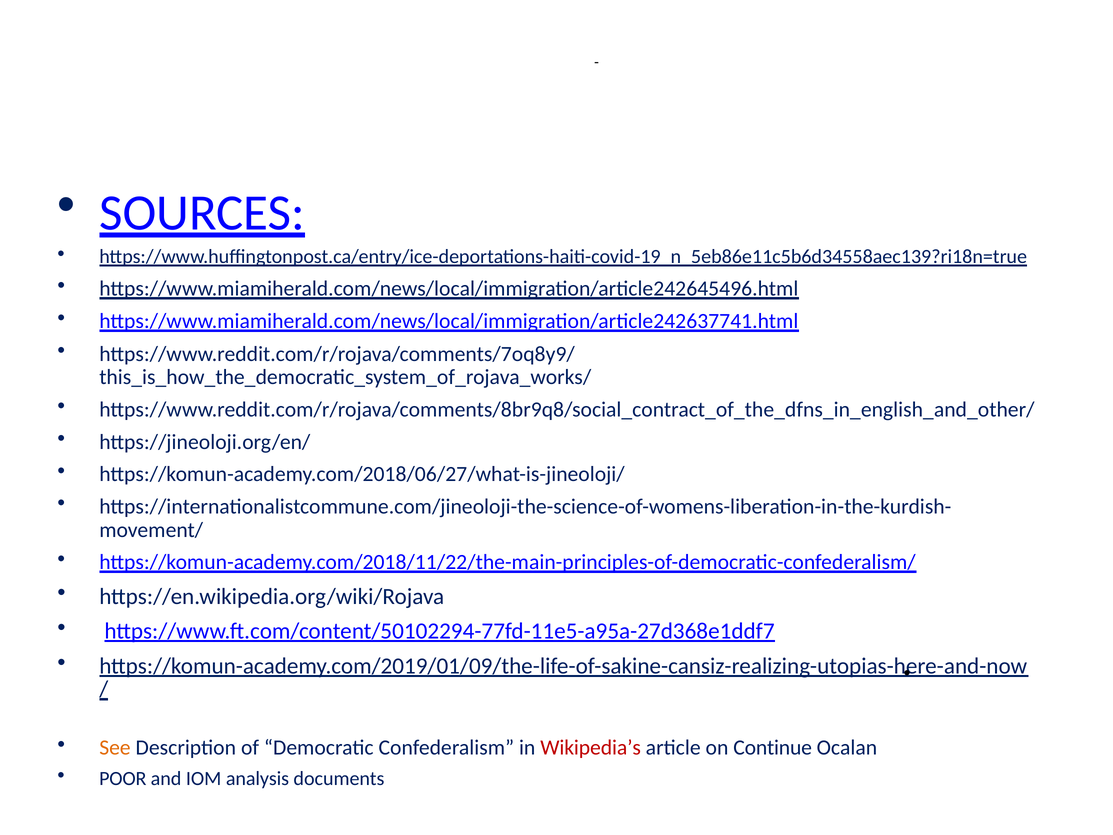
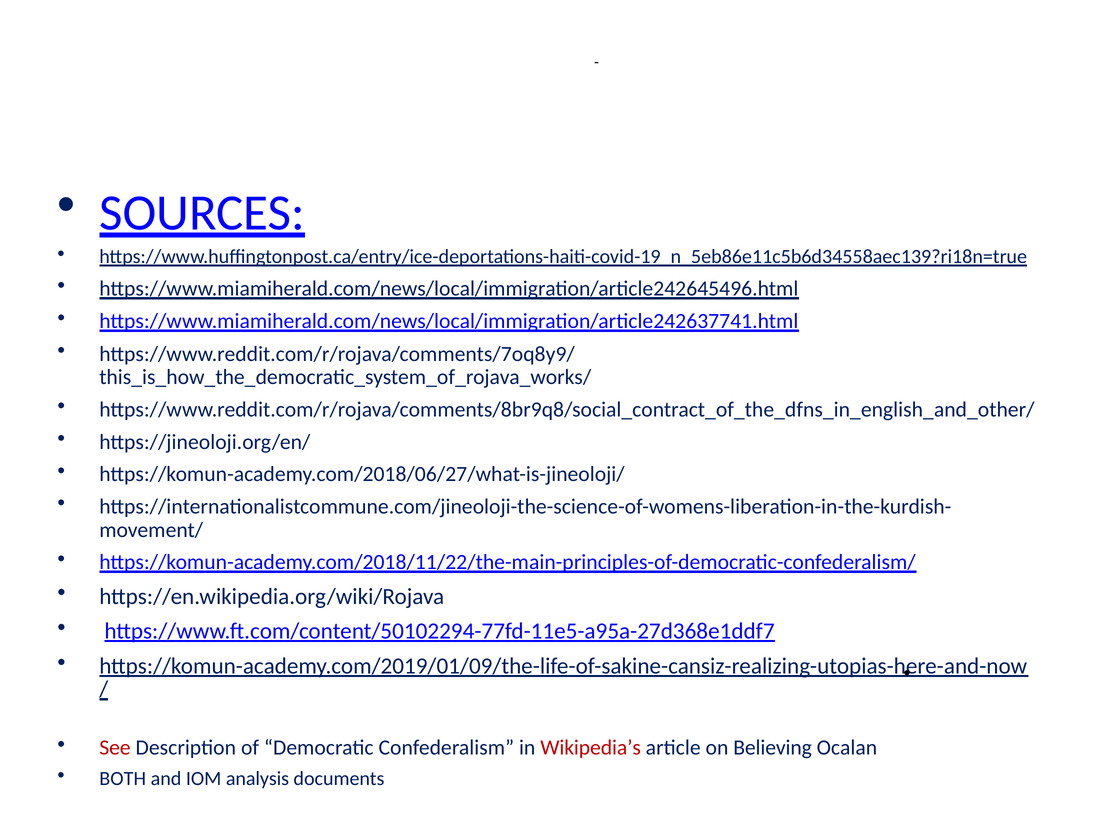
See colour: orange -> red
Continue: Continue -> Believing
POOR: POOR -> BOTH
